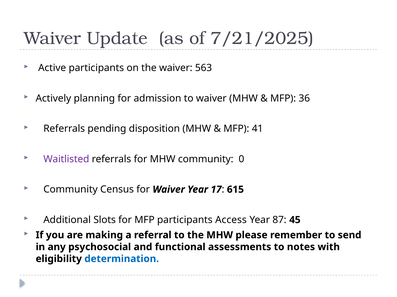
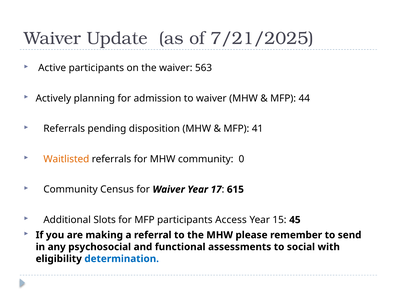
36: 36 -> 44
Waitlisted colour: purple -> orange
87: 87 -> 15
notes: notes -> social
